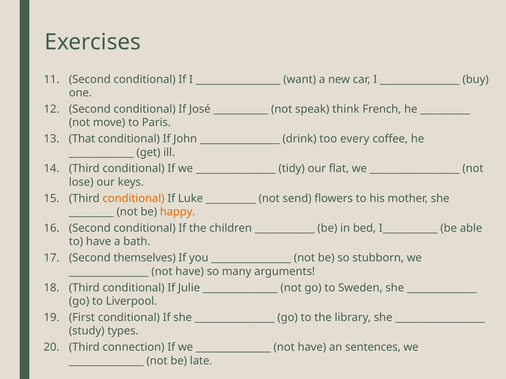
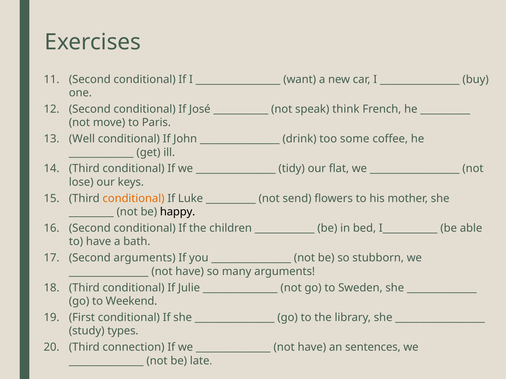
That: That -> Well
every: every -> some
happy colour: orange -> black
Second themselves: themselves -> arguments
Liverpool: Liverpool -> Weekend
